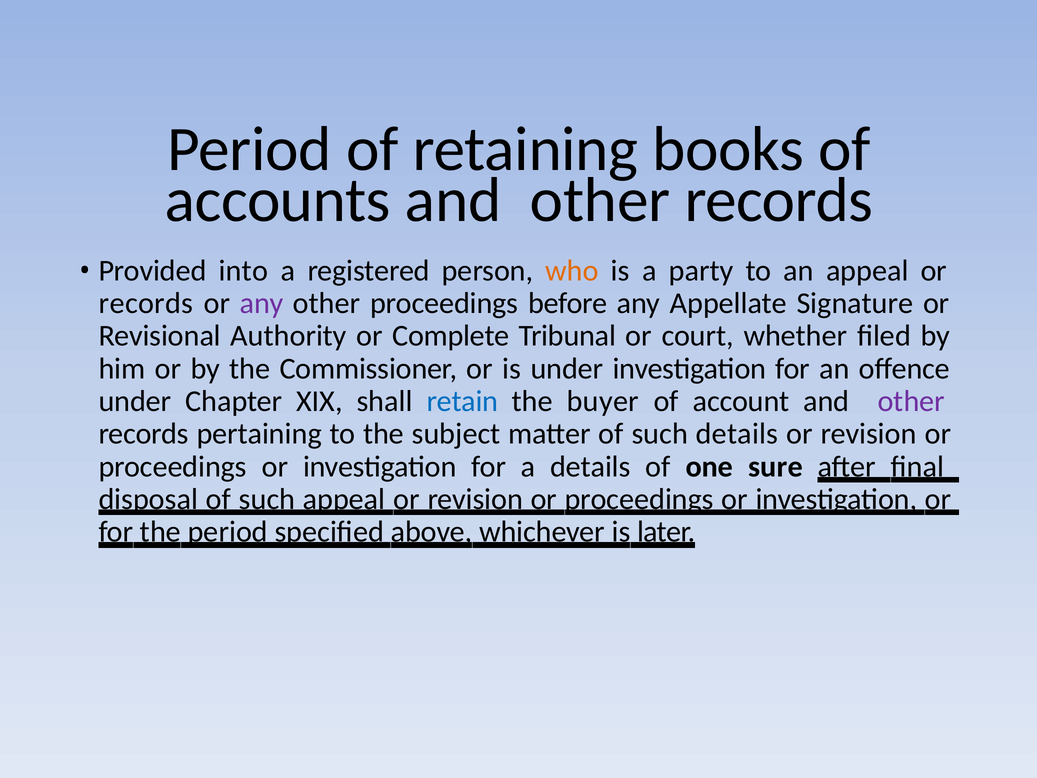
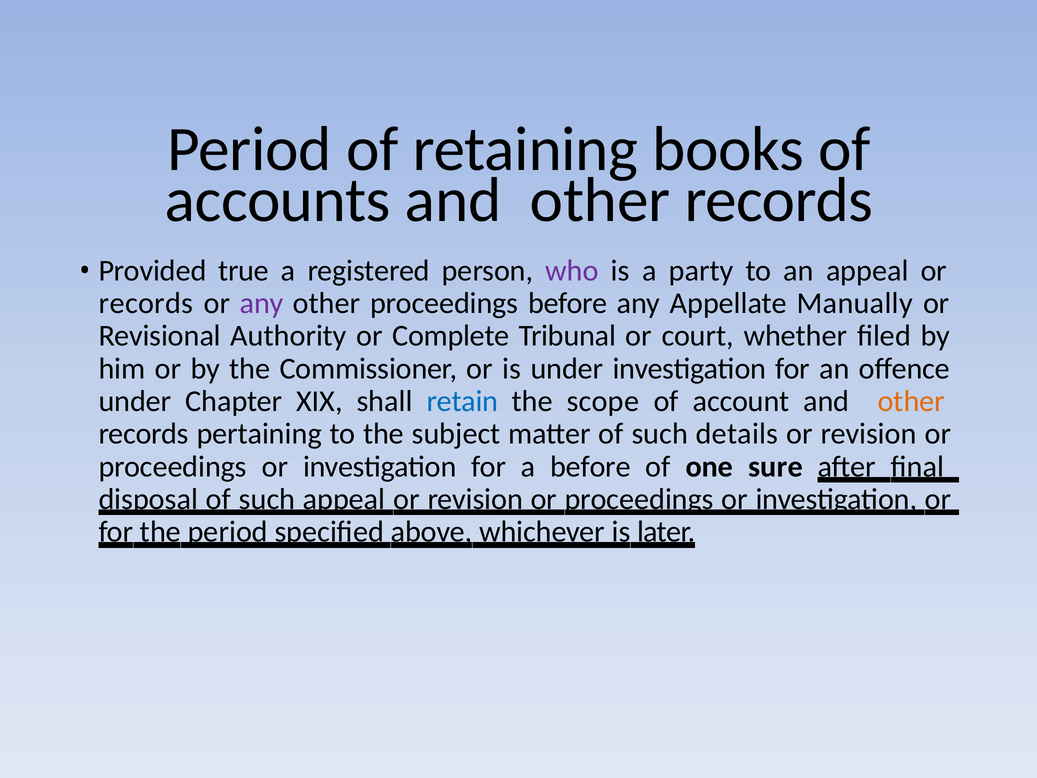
into: into -> true
who colour: orange -> purple
Signature: Signature -> Manually
buyer: buyer -> scope
other at (911, 401) colour: purple -> orange
a details: details -> before
